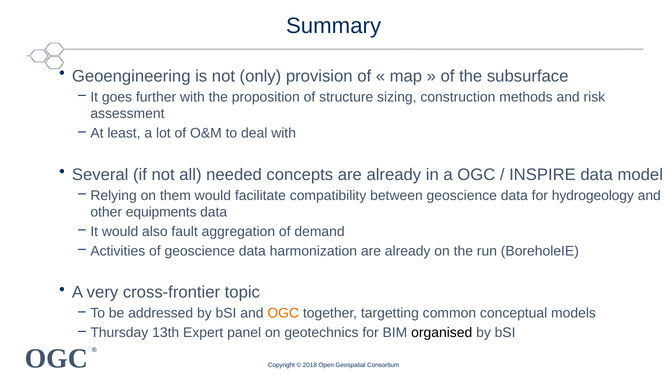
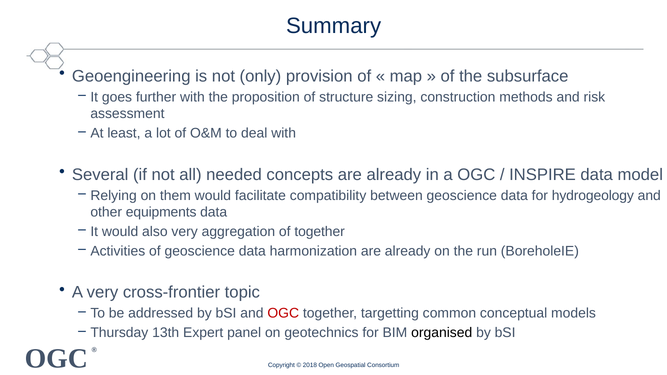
also fault: fault -> very
of demand: demand -> together
OGC at (283, 313) colour: orange -> red
